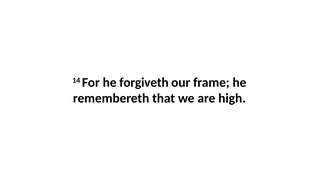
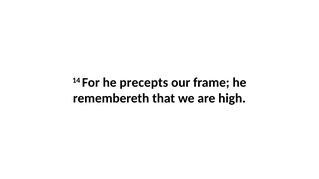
forgiveth: forgiveth -> precepts
